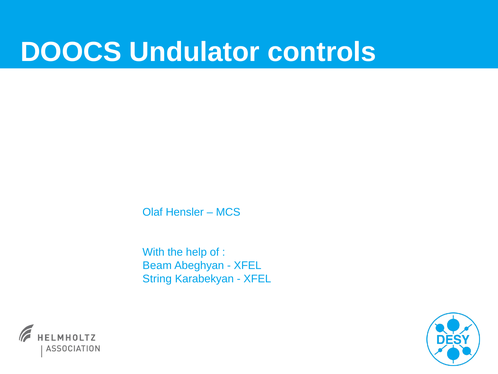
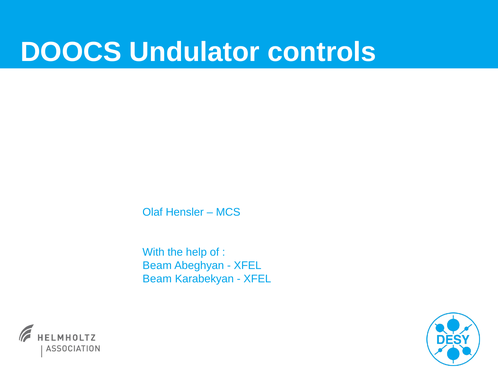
String at (157, 278): String -> Beam
